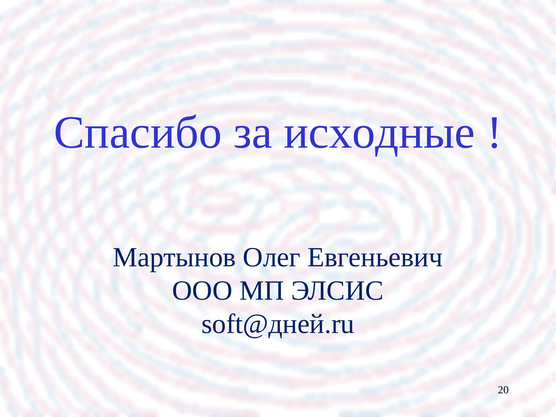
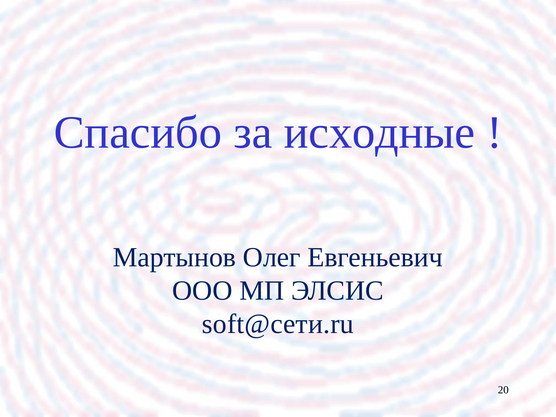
soft@дней.ru: soft@дней.ru -> soft@сети.ru
